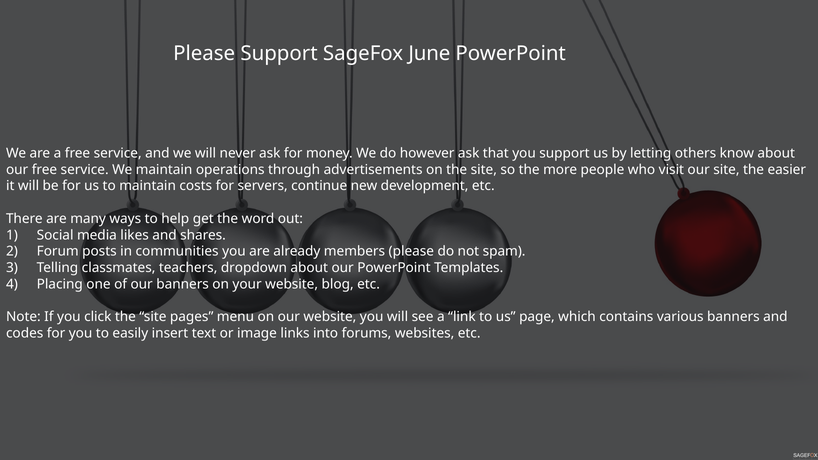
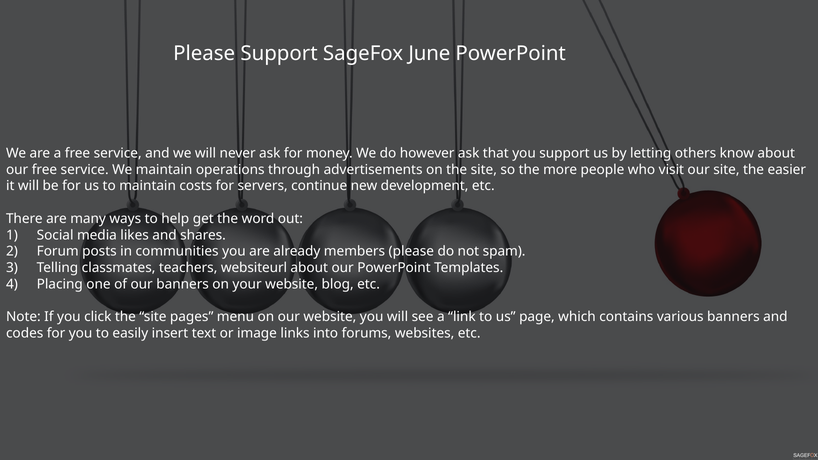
dropdown: dropdown -> websiteurl
